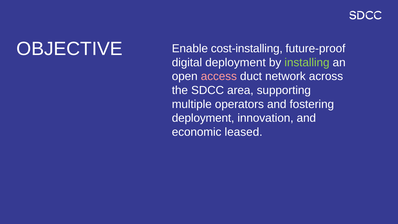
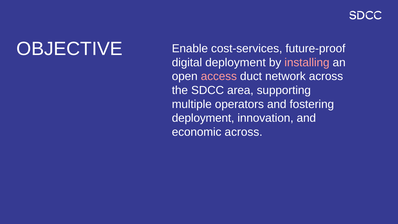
cost-installing: cost-installing -> cost-services
installing colour: light green -> pink
economic leased: leased -> across
